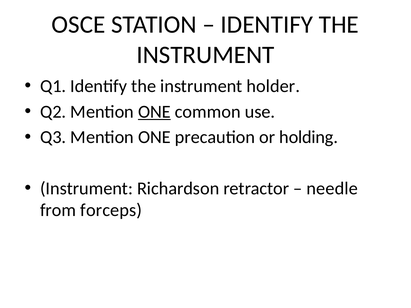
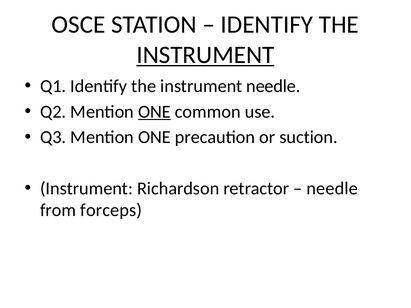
INSTRUMENT at (205, 55) underline: none -> present
instrument holder: holder -> needle
holding: holding -> suction
